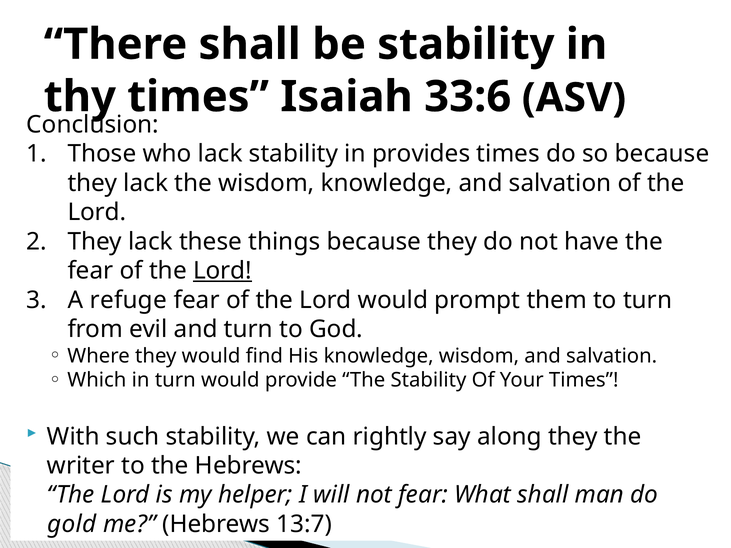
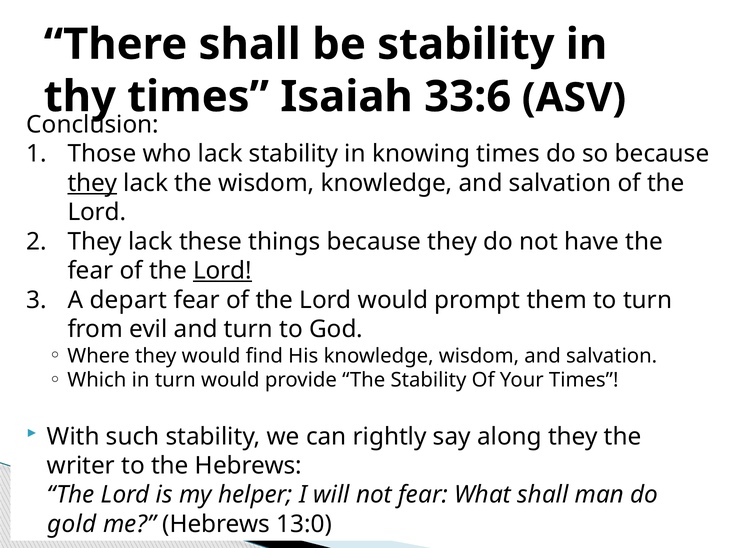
provides: provides -> knowing
they at (92, 183) underline: none -> present
refuge: refuge -> depart
13:7: 13:7 -> 13:0
